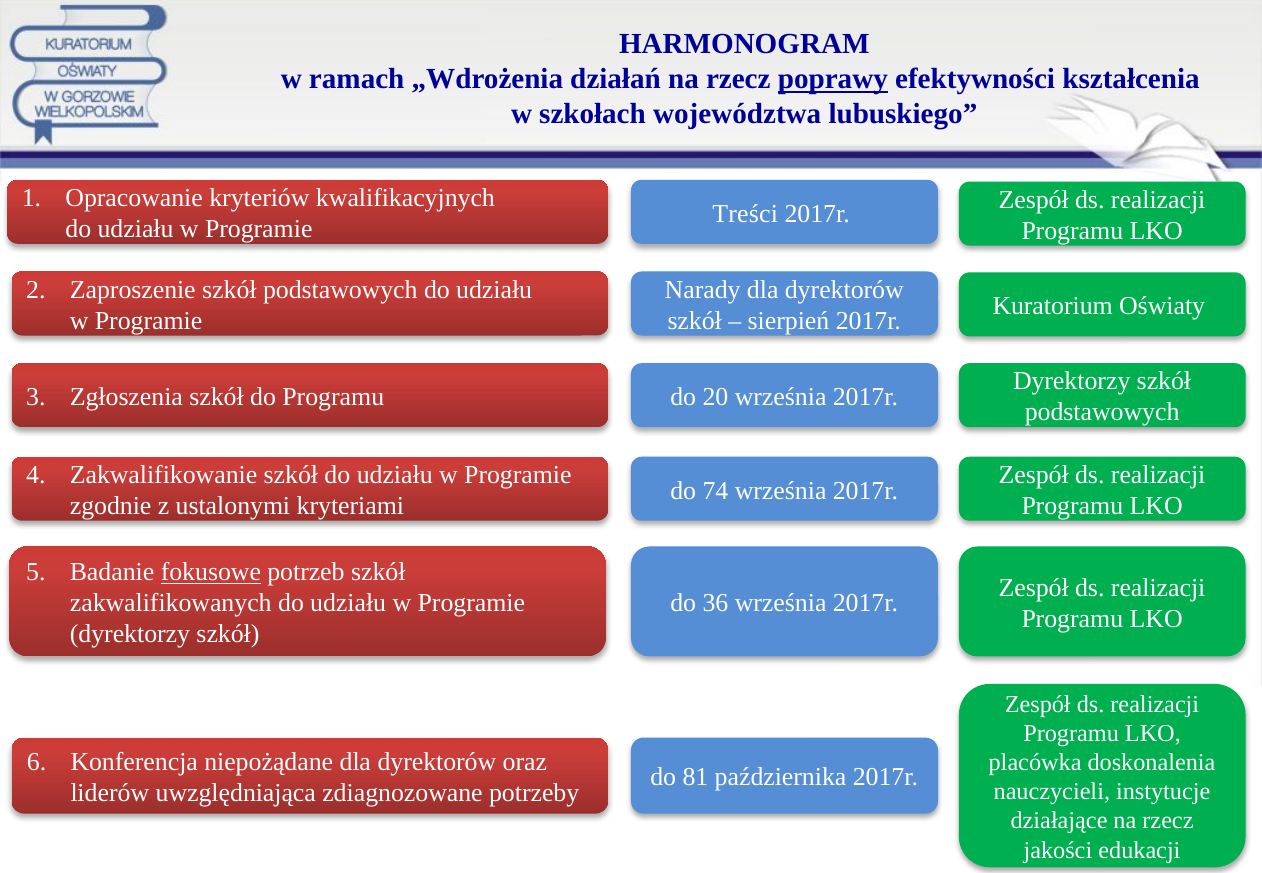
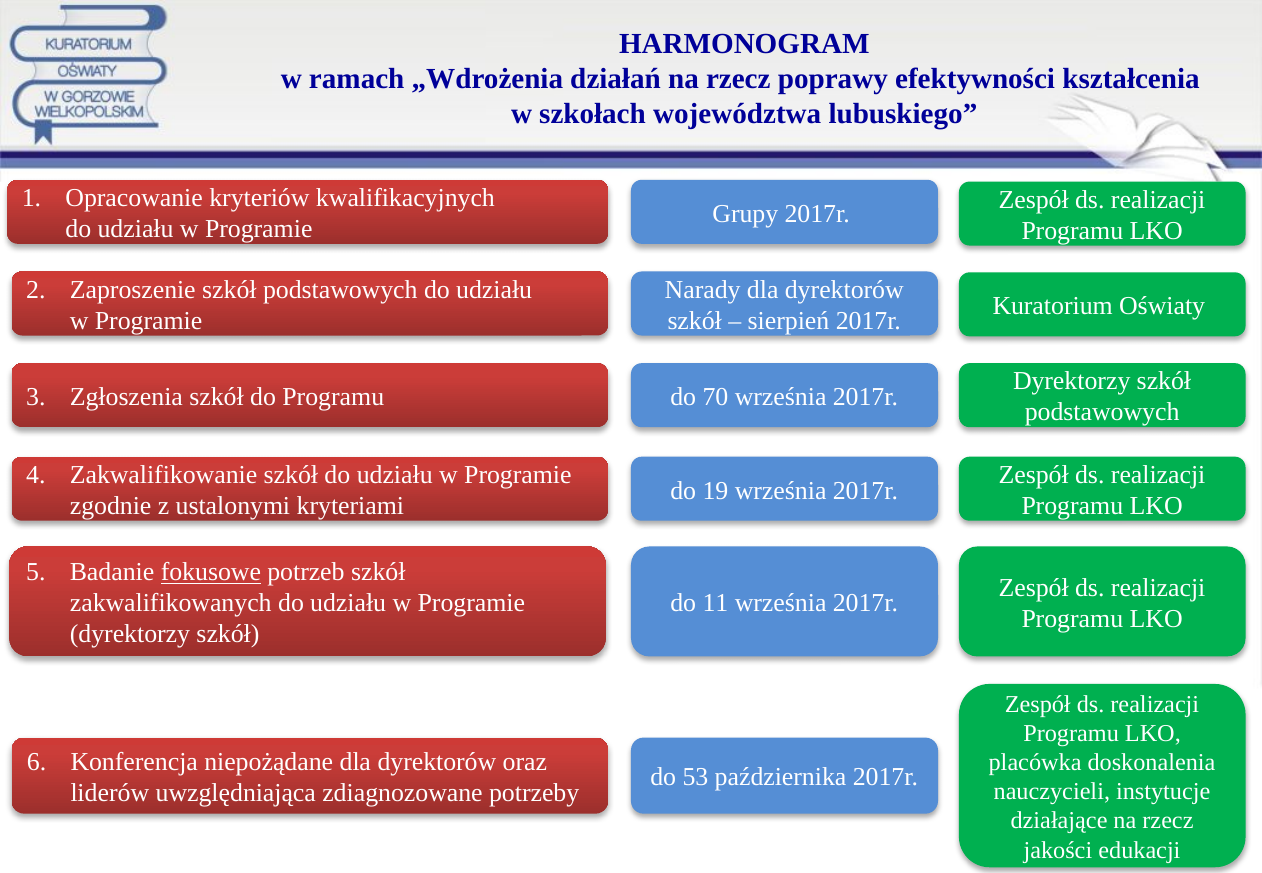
poprawy underline: present -> none
Treści: Treści -> Grupy
20: 20 -> 70
74: 74 -> 19
36: 36 -> 11
81: 81 -> 53
